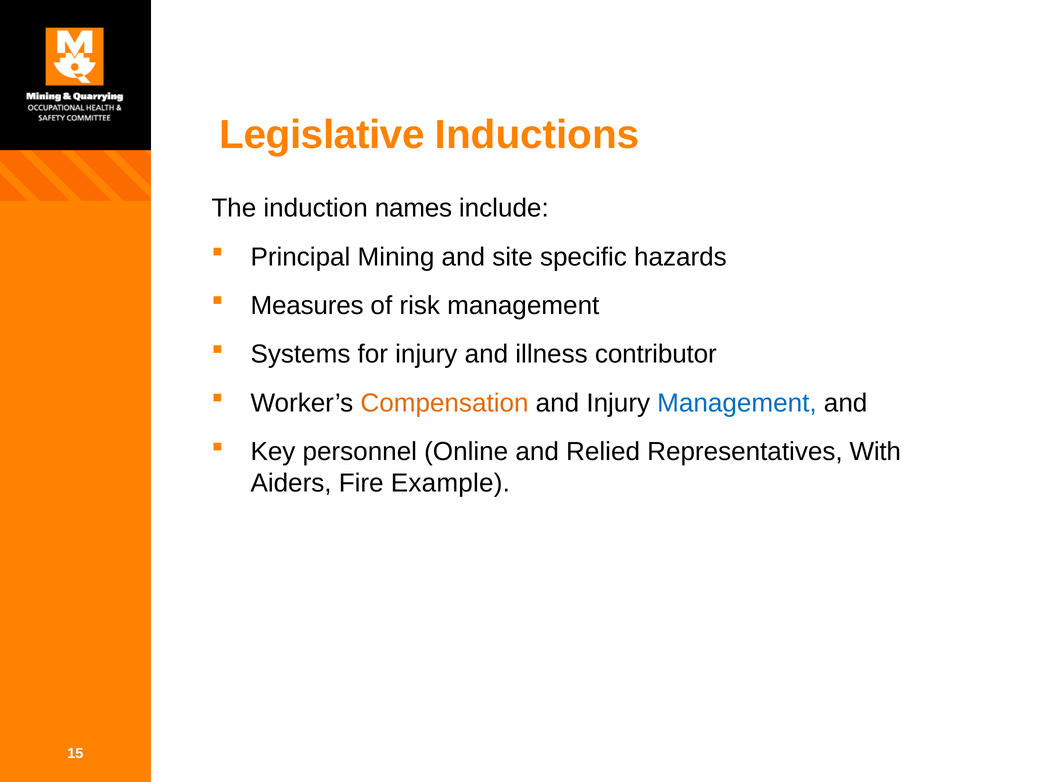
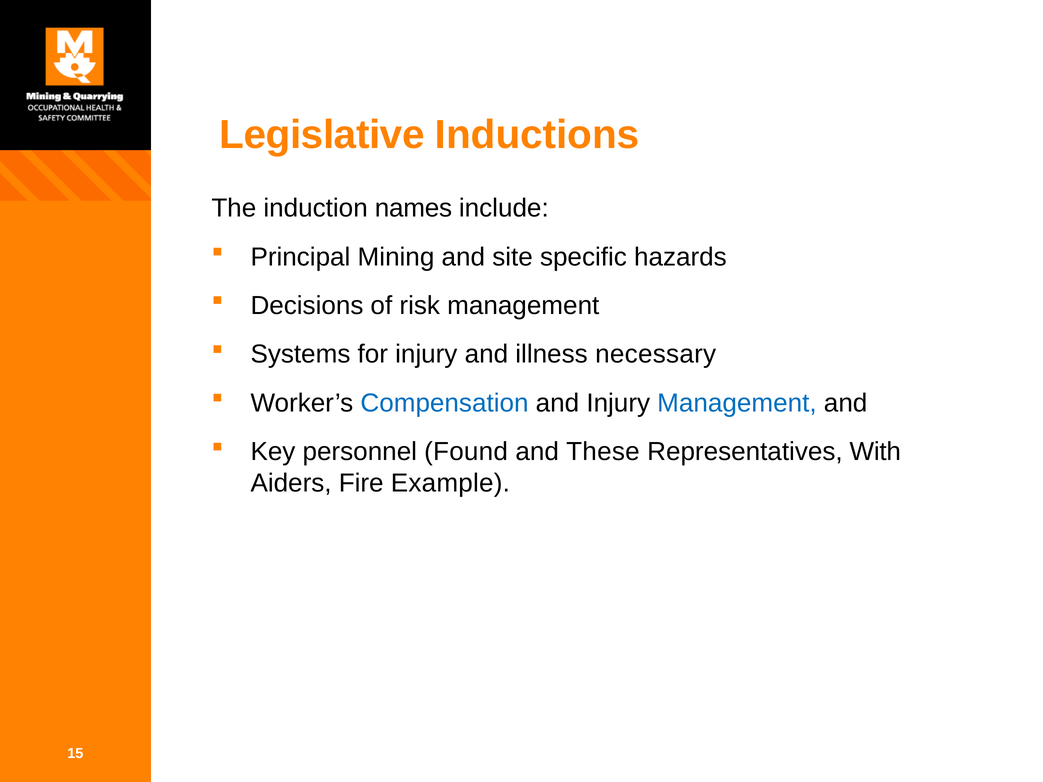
Measures: Measures -> Decisions
contributor: contributor -> necessary
Compensation colour: orange -> blue
Online: Online -> Found
Relied: Relied -> These
